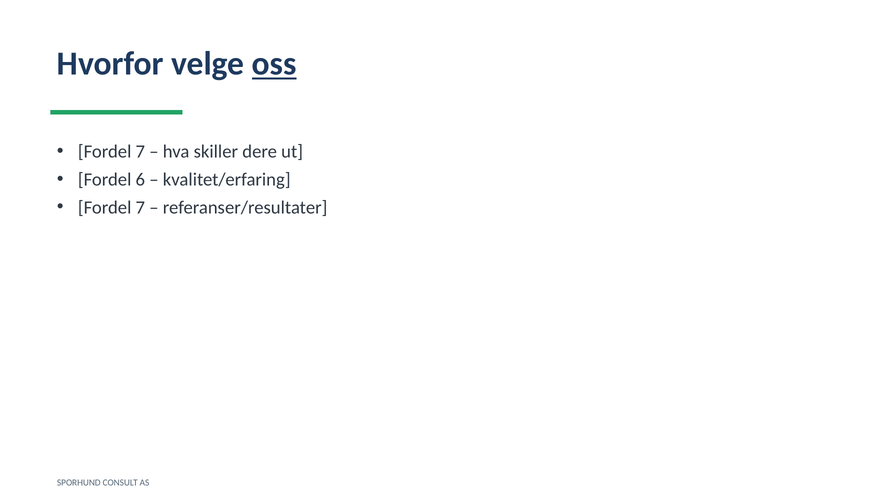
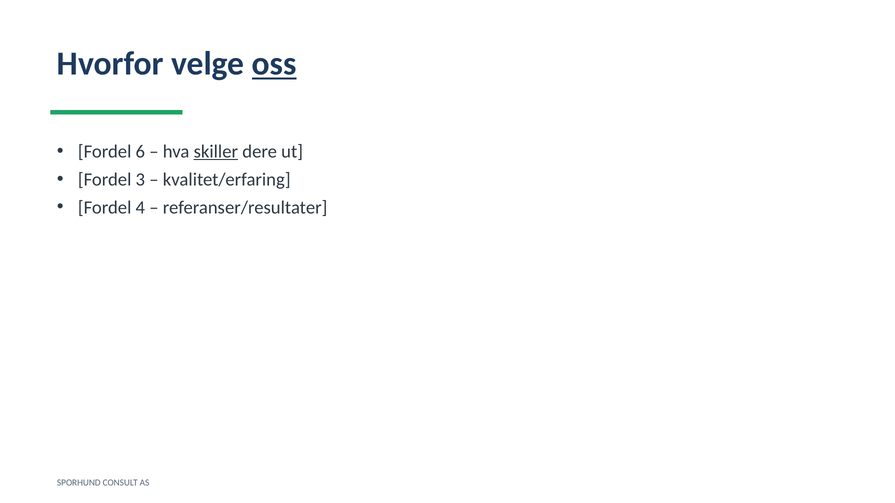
7 at (140, 152): 7 -> 6
skiller underline: none -> present
6: 6 -> 3
7 at (140, 208): 7 -> 4
